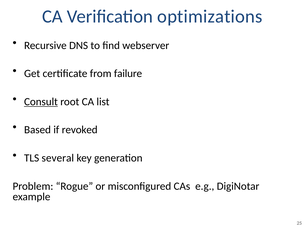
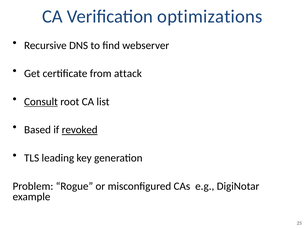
failure: failure -> attack
revoked underline: none -> present
several: several -> leading
